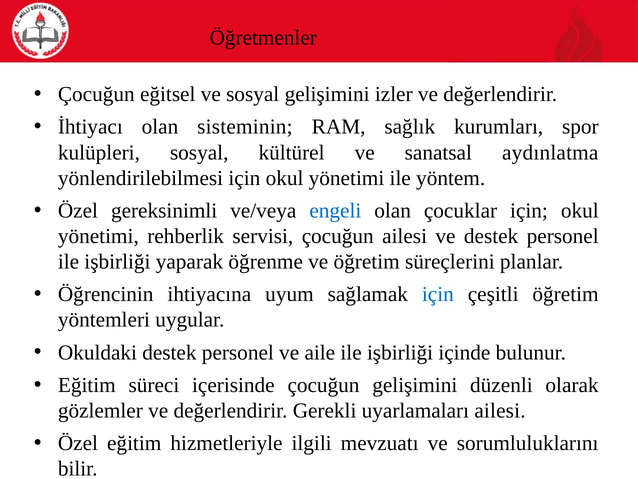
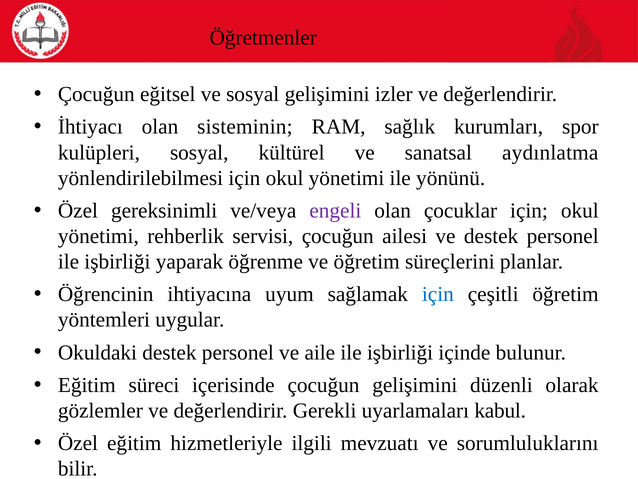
yöntem: yöntem -> yönünü
engeli colour: blue -> purple
uyarlamaları ailesi: ailesi -> kabul
